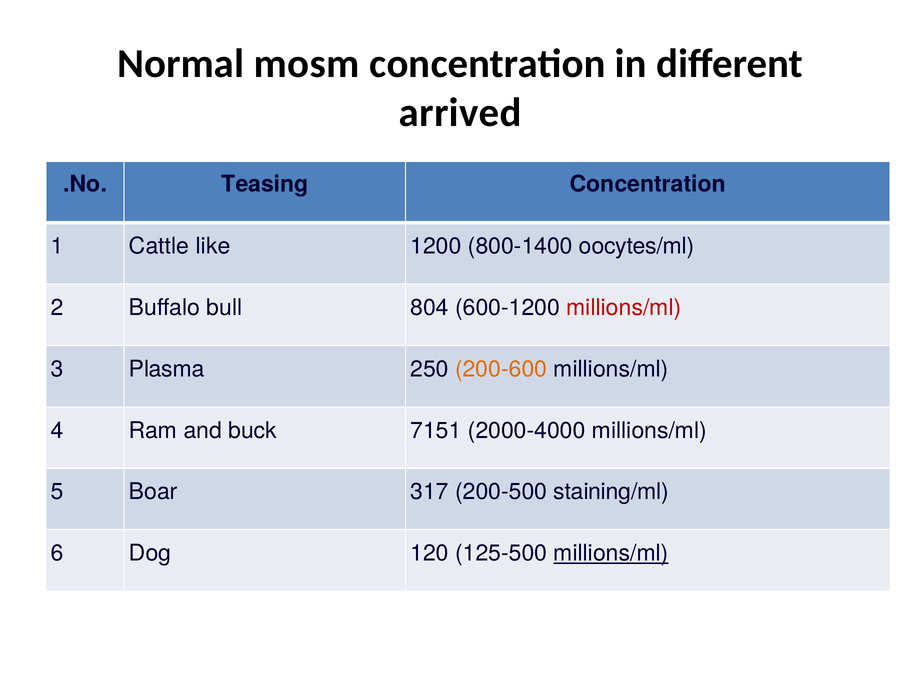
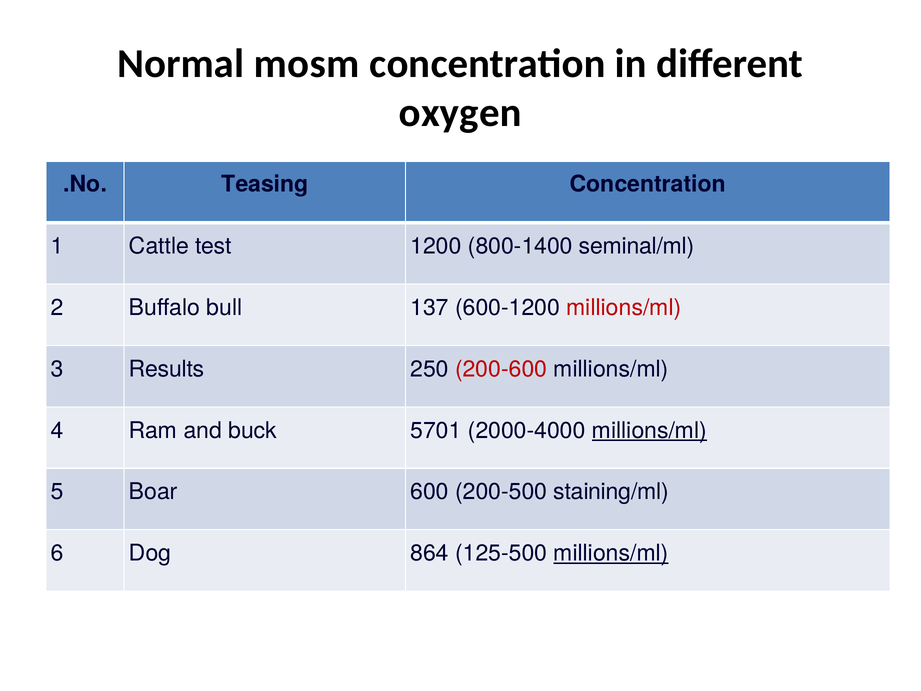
arrived: arrived -> oxygen
like: like -> test
oocytes/ml: oocytes/ml -> seminal/ml
804: 804 -> 137
Plasma: Plasma -> Results
200-600 colour: orange -> red
7151: 7151 -> 5701
millions/ml at (649, 430) underline: none -> present
317: 317 -> 600
120: 120 -> 864
